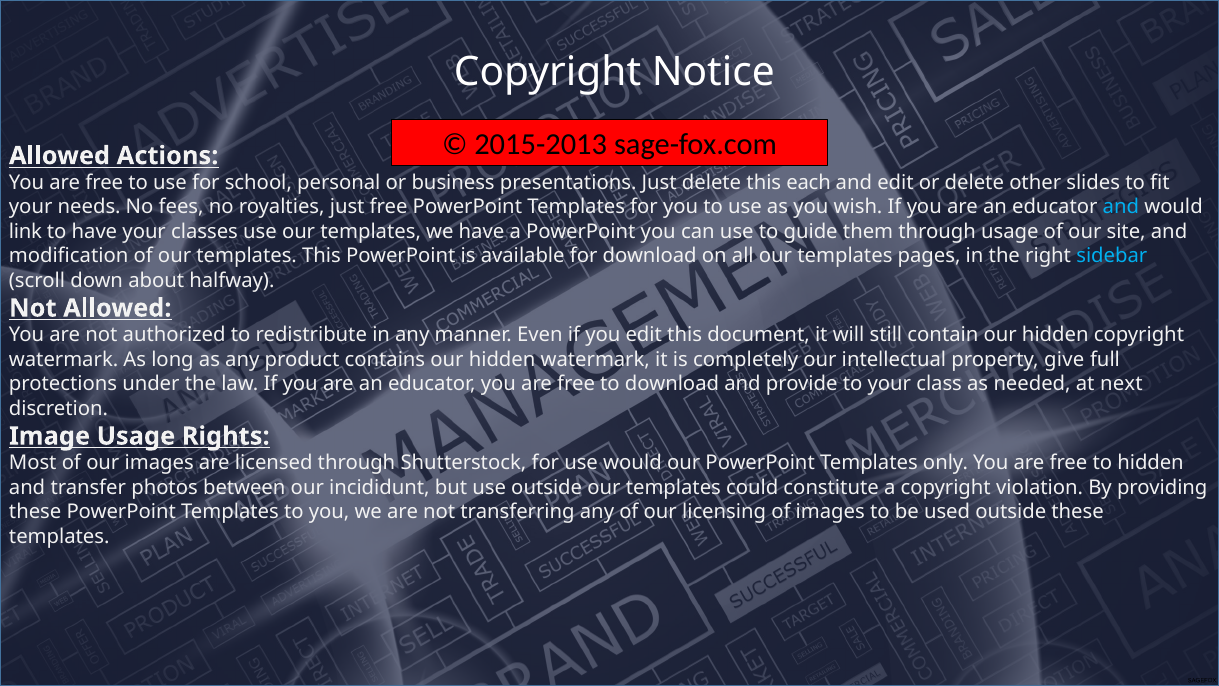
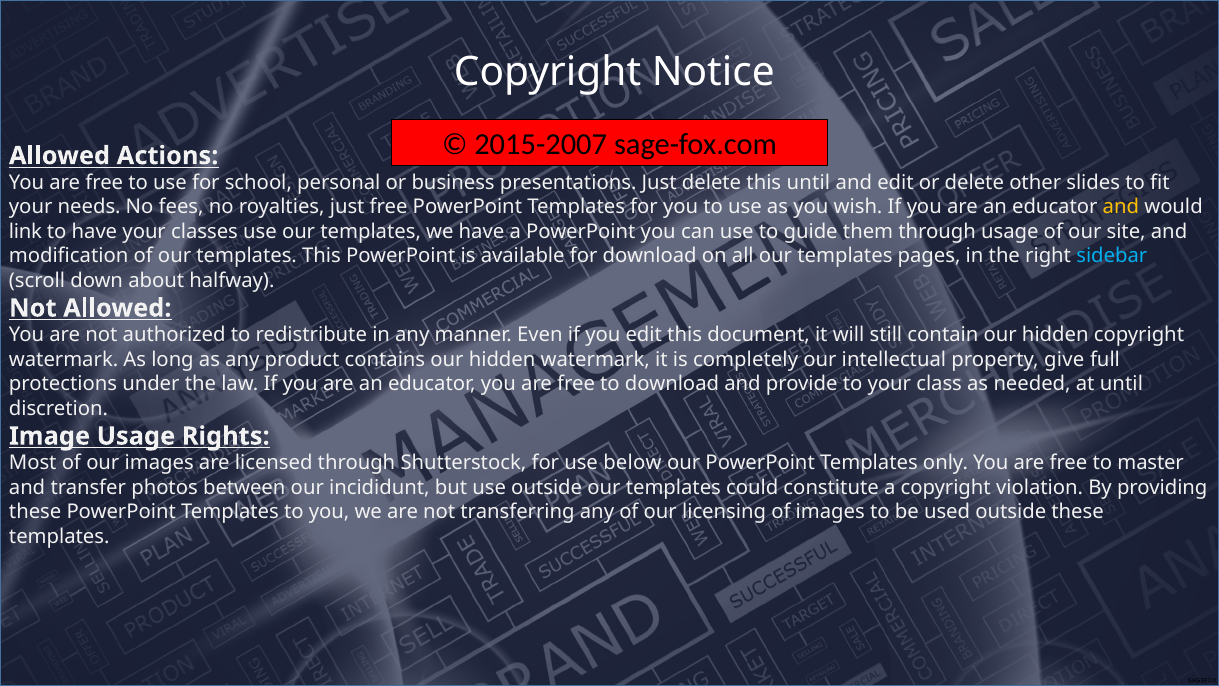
2015-2013: 2015-2013 -> 2015-2007
this each: each -> until
and at (1121, 207) colour: light blue -> yellow
at next: next -> until
use would: would -> below
to hidden: hidden -> master
